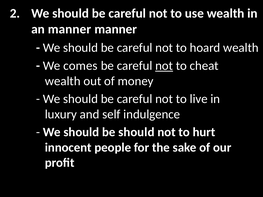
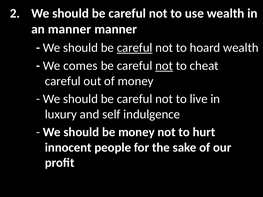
careful at (135, 48) underline: none -> present
wealth at (63, 81): wealth -> careful
be should: should -> money
